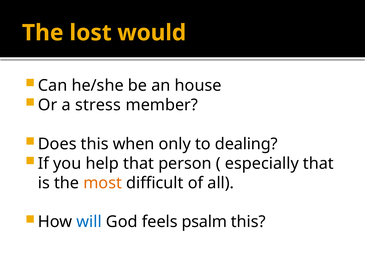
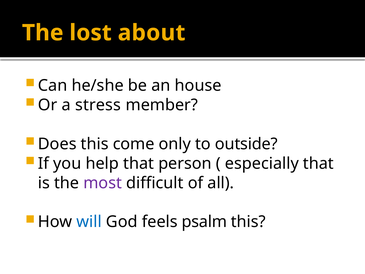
would: would -> about
when: when -> come
dealing: dealing -> outside
most colour: orange -> purple
